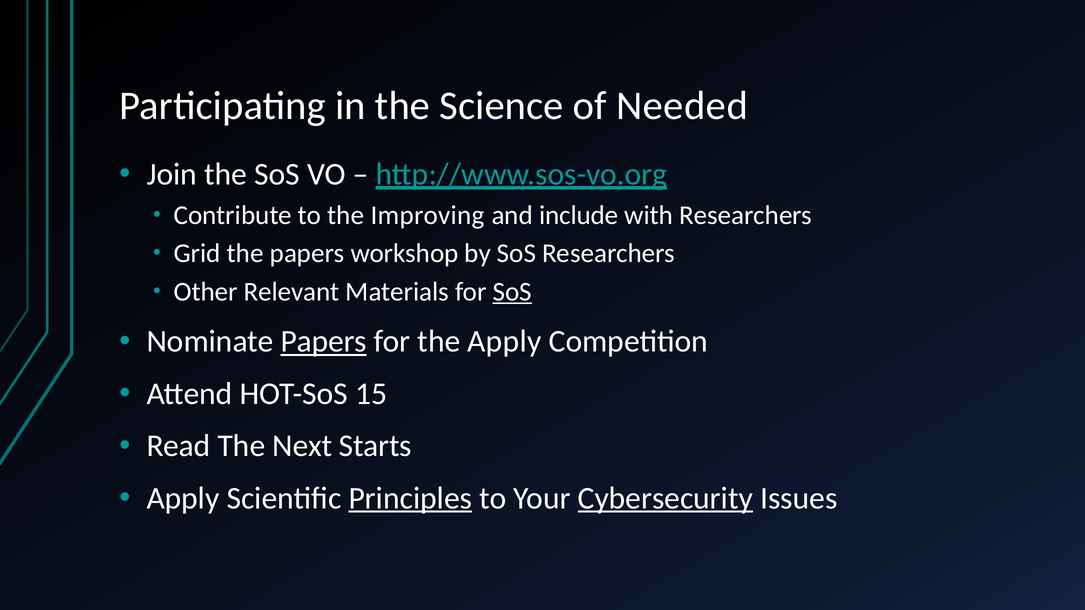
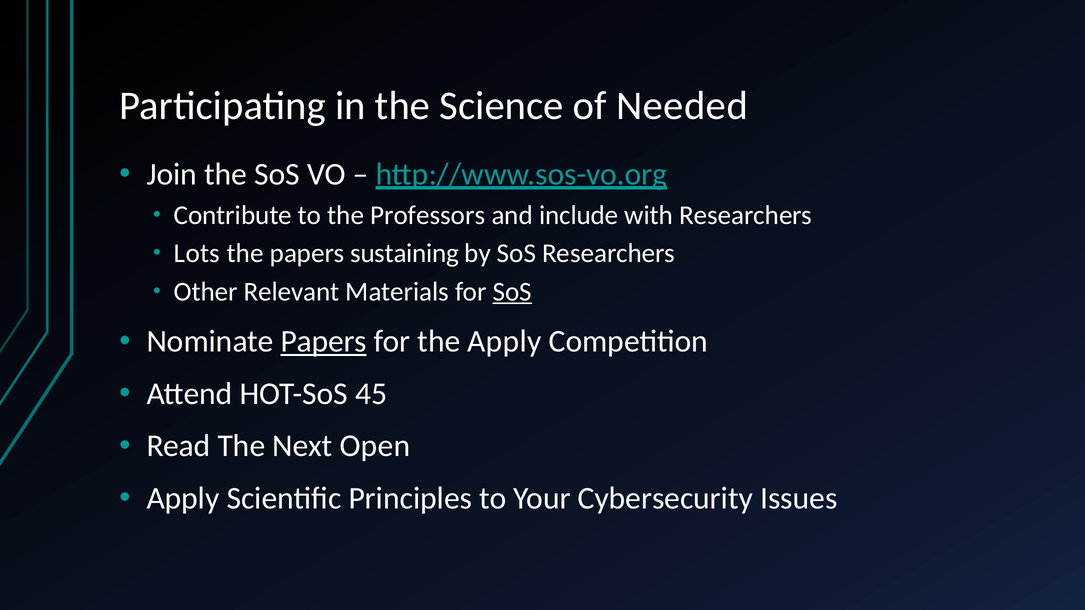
Improving: Improving -> Professors
Grid: Grid -> Lots
workshop: workshop -> sustaining
15: 15 -> 45
Starts: Starts -> Open
Principles underline: present -> none
Cybersecurity underline: present -> none
